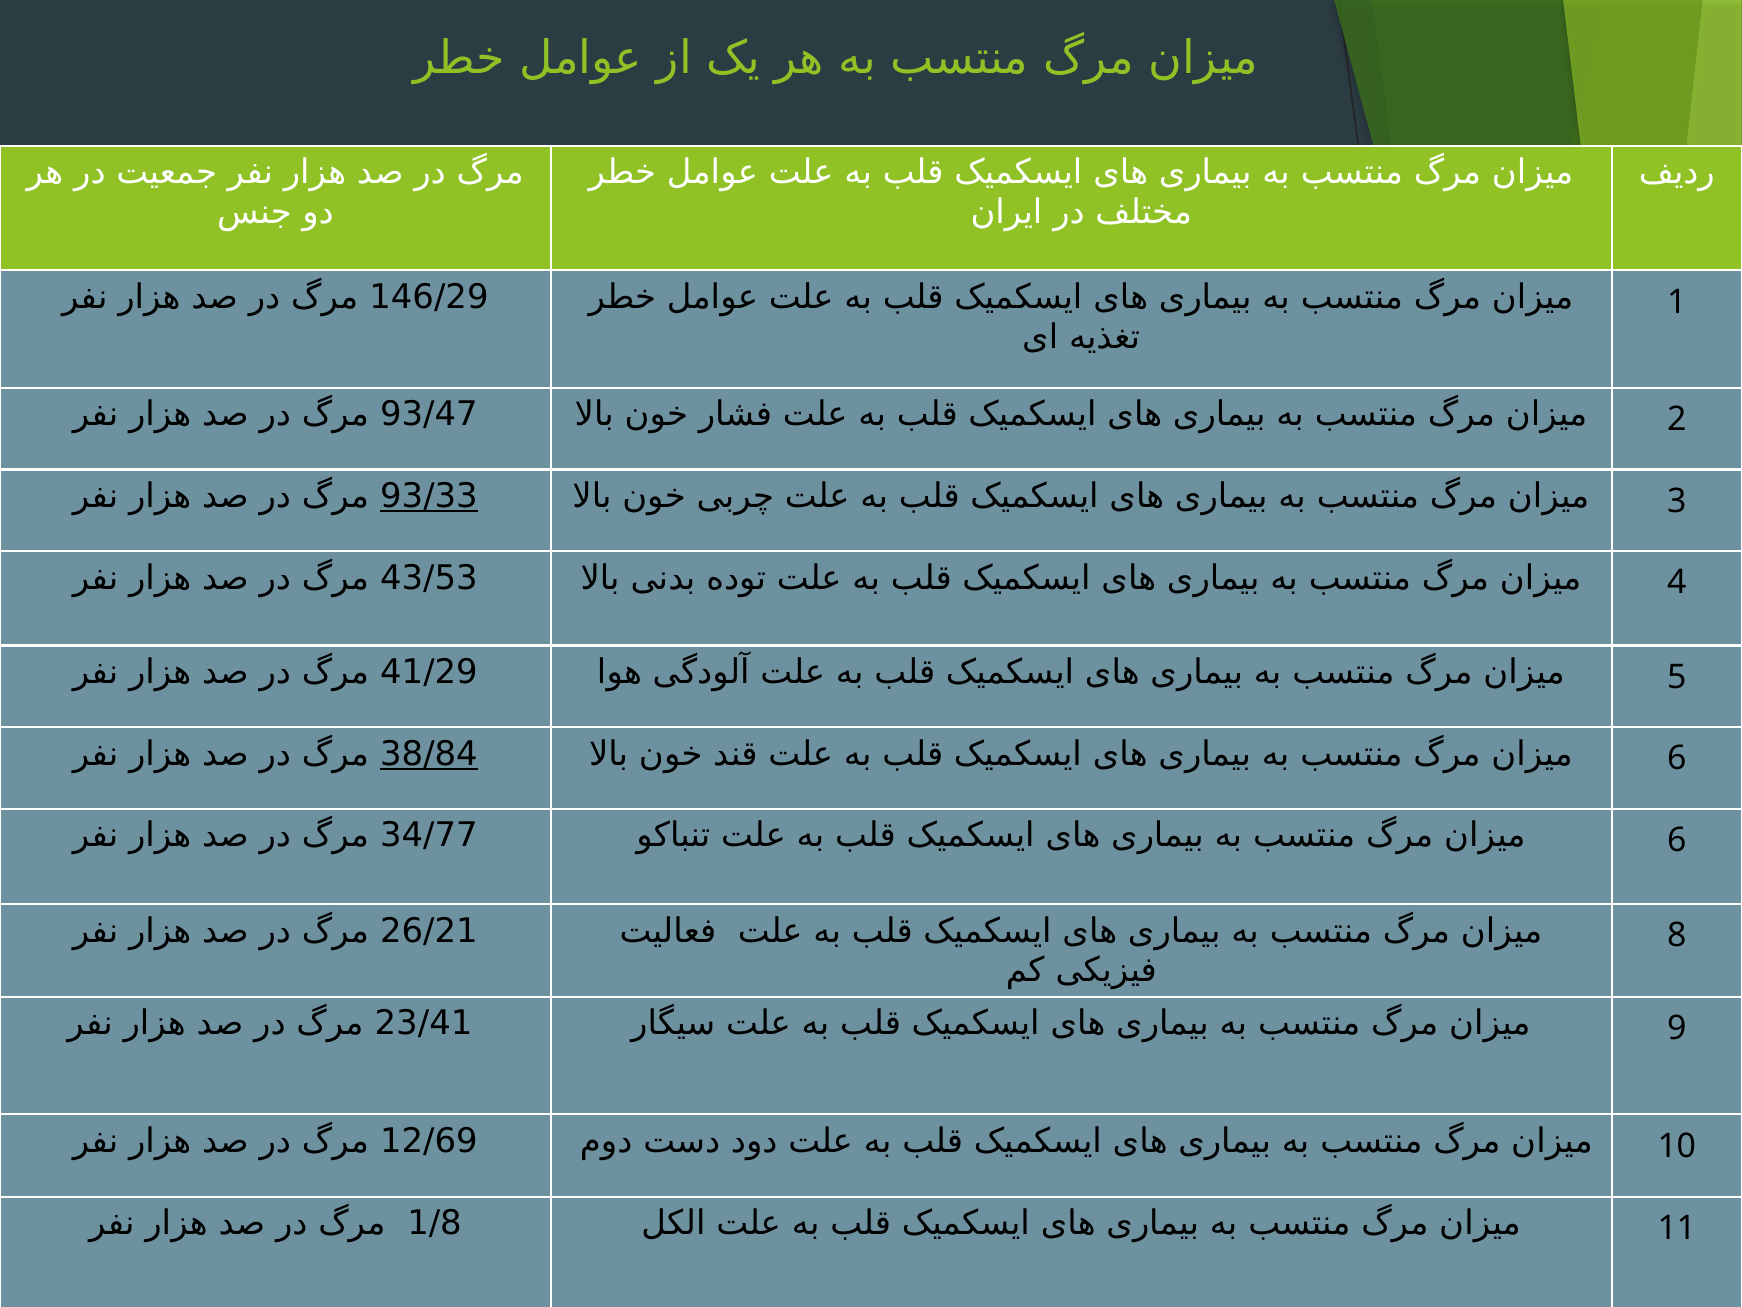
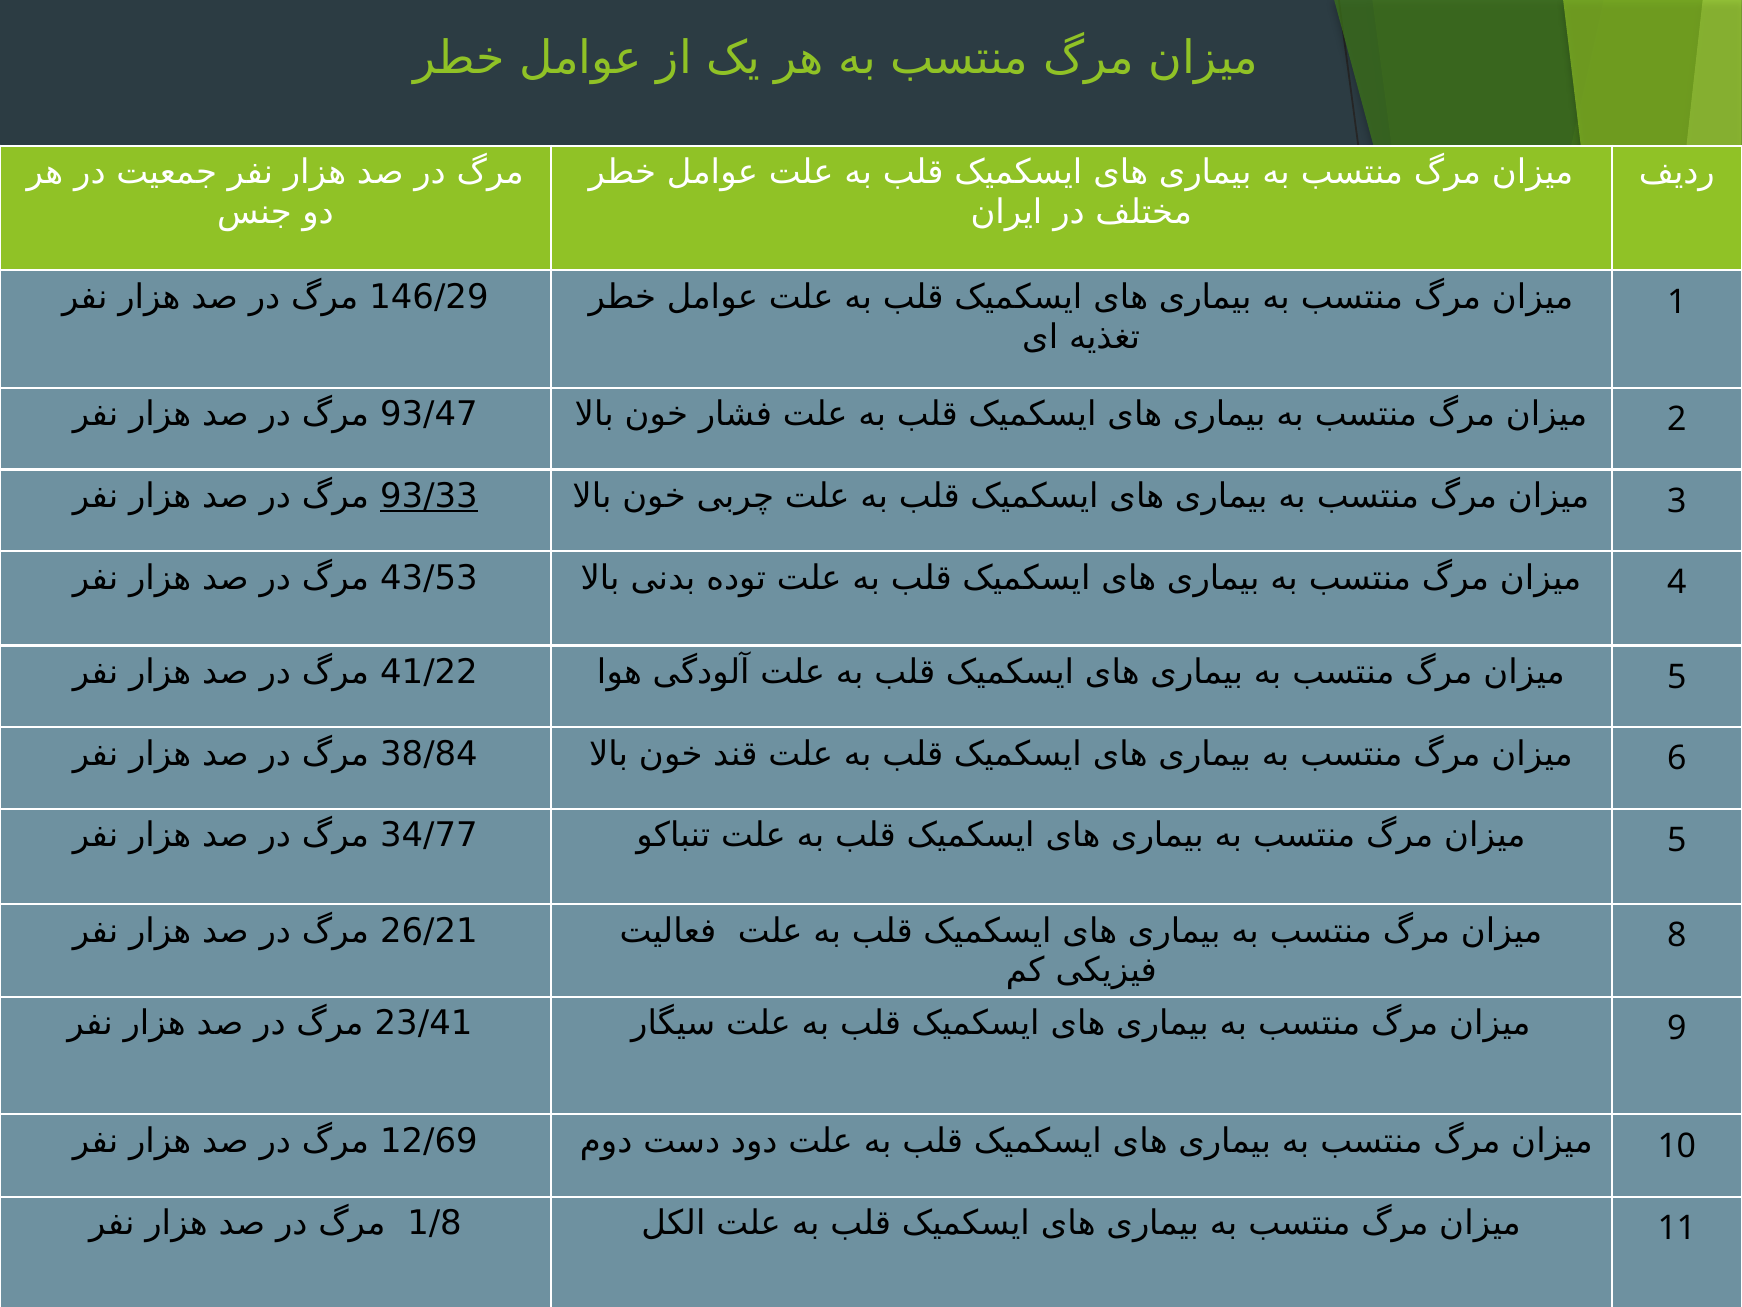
41/29: 41/29 -> 41/22
38/84 underline: present -> none
6 at (1677, 840): 6 -> 5
